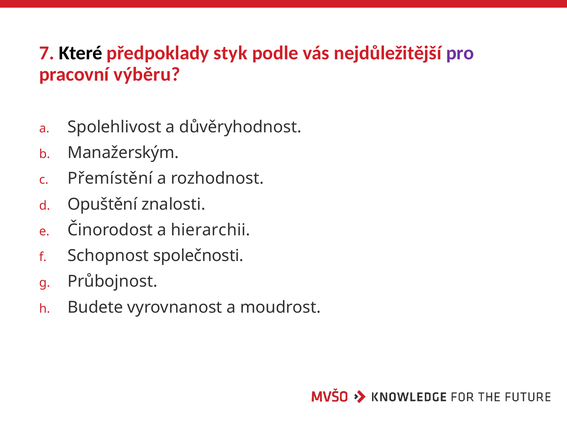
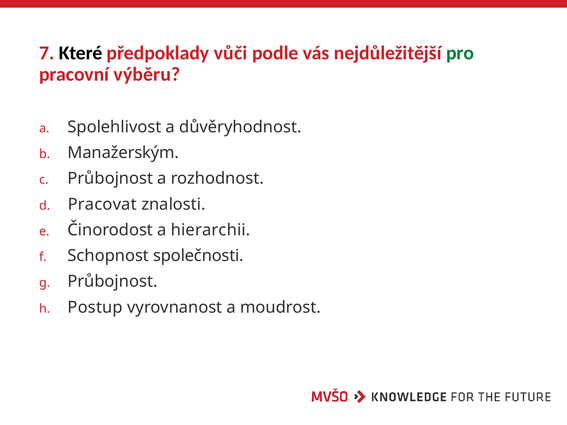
styk: styk -> vůči
pro colour: purple -> green
Přemístění at (110, 179): Přemístění -> Průbojnost
Opuštění: Opuštění -> Pracovat
Budete: Budete -> Postup
